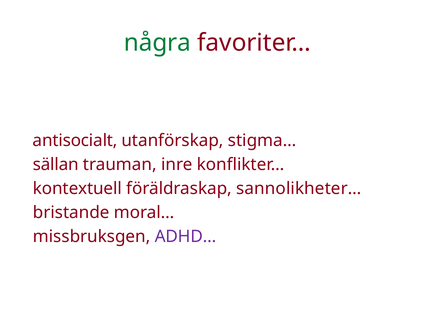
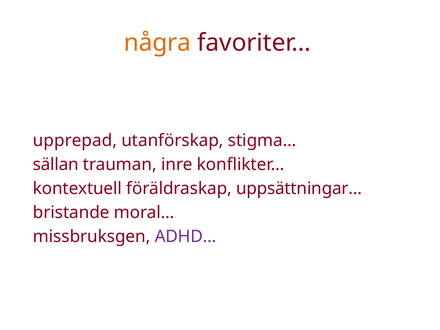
några colour: green -> orange
antisocialt: antisocialt -> upprepad
sannolikheter…: sannolikheter… -> uppsättningar…
